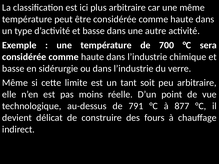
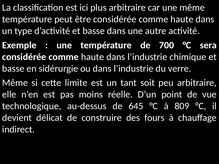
791: 791 -> 645
877: 877 -> 809
